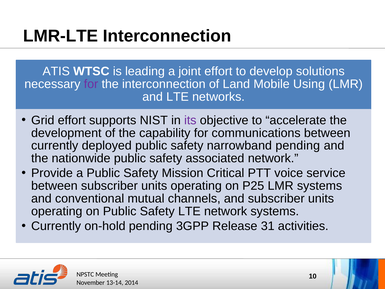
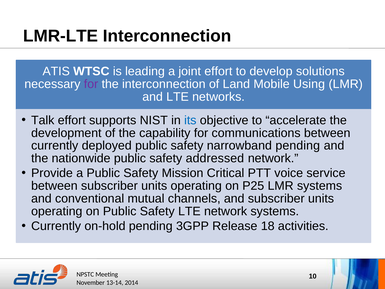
Grid: Grid -> Talk
its colour: purple -> blue
associated: associated -> addressed
31: 31 -> 18
